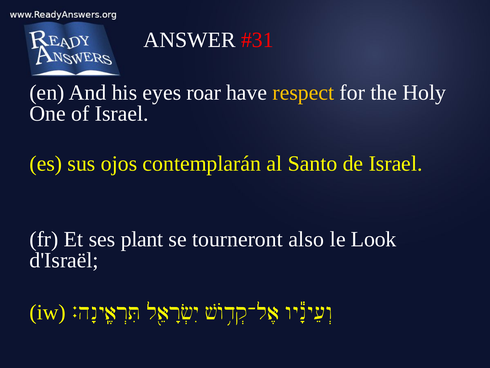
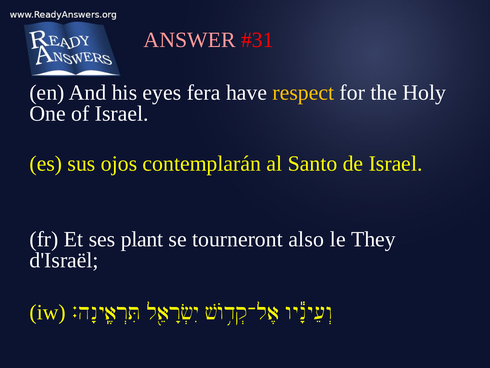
ANSWER colour: white -> pink
roar: roar -> fera
Look: Look -> They
